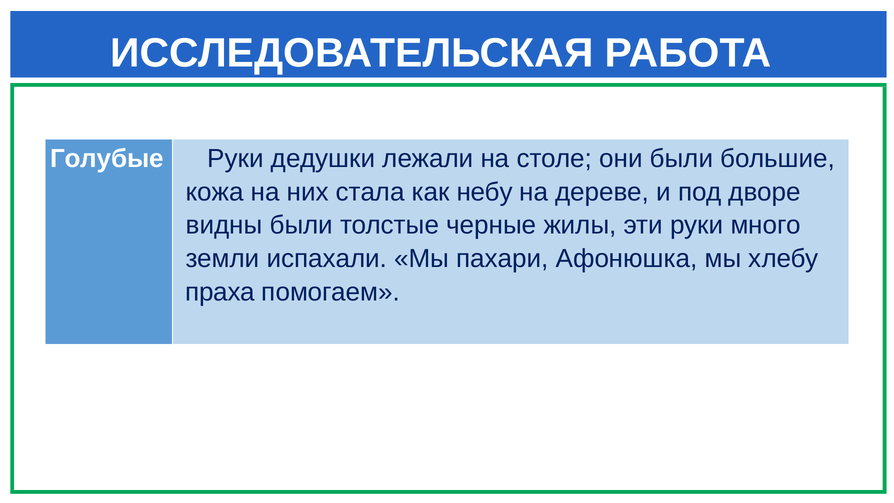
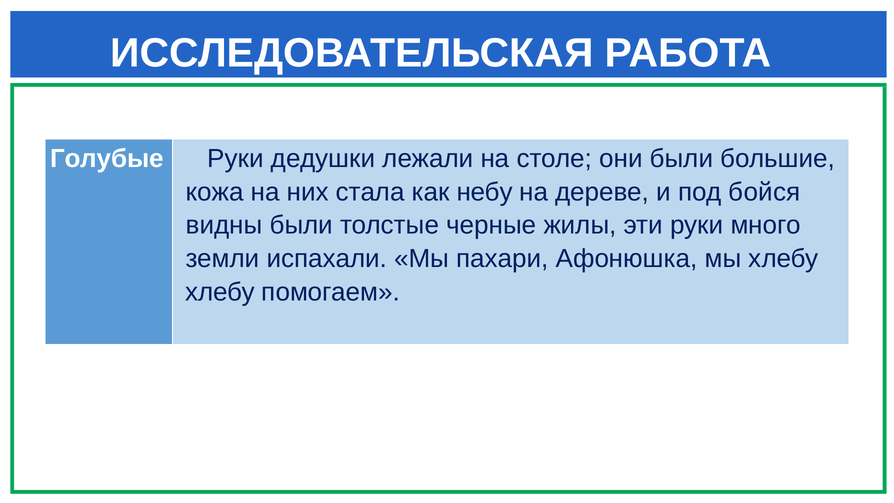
дворе: дворе -> бойся
праха at (220, 292): праха -> хлебу
